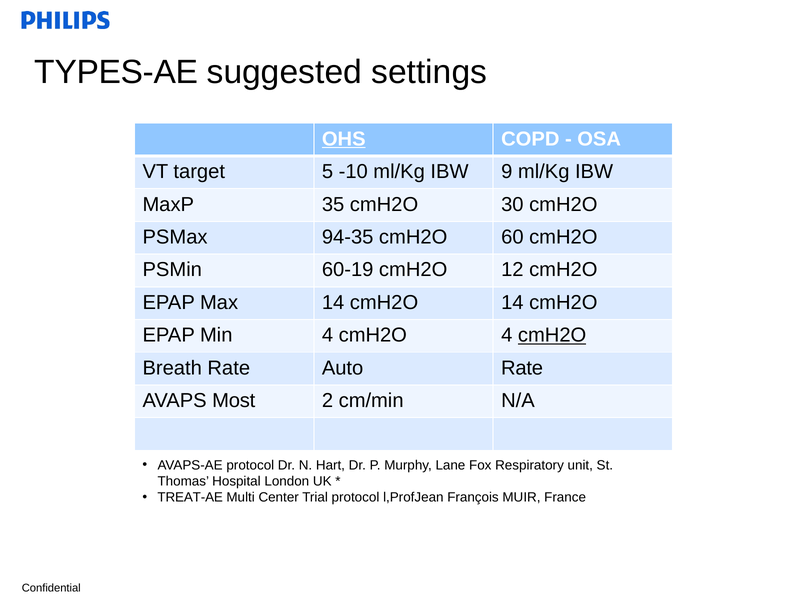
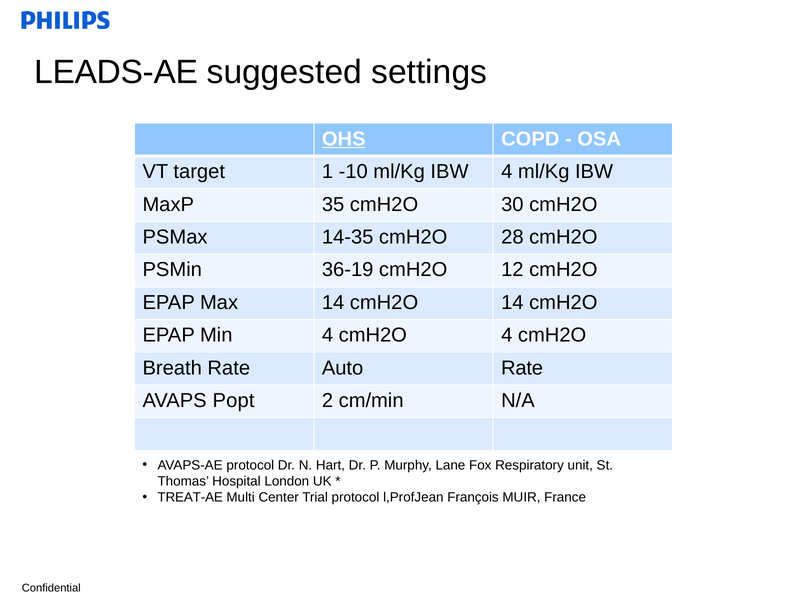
TYPES-AE: TYPES-AE -> LEADS-AE
5: 5 -> 1
IBW 9: 9 -> 4
94-35: 94-35 -> 14-35
60: 60 -> 28
60-19: 60-19 -> 36-19
cmH2O at (552, 335) underline: present -> none
Most: Most -> Popt
